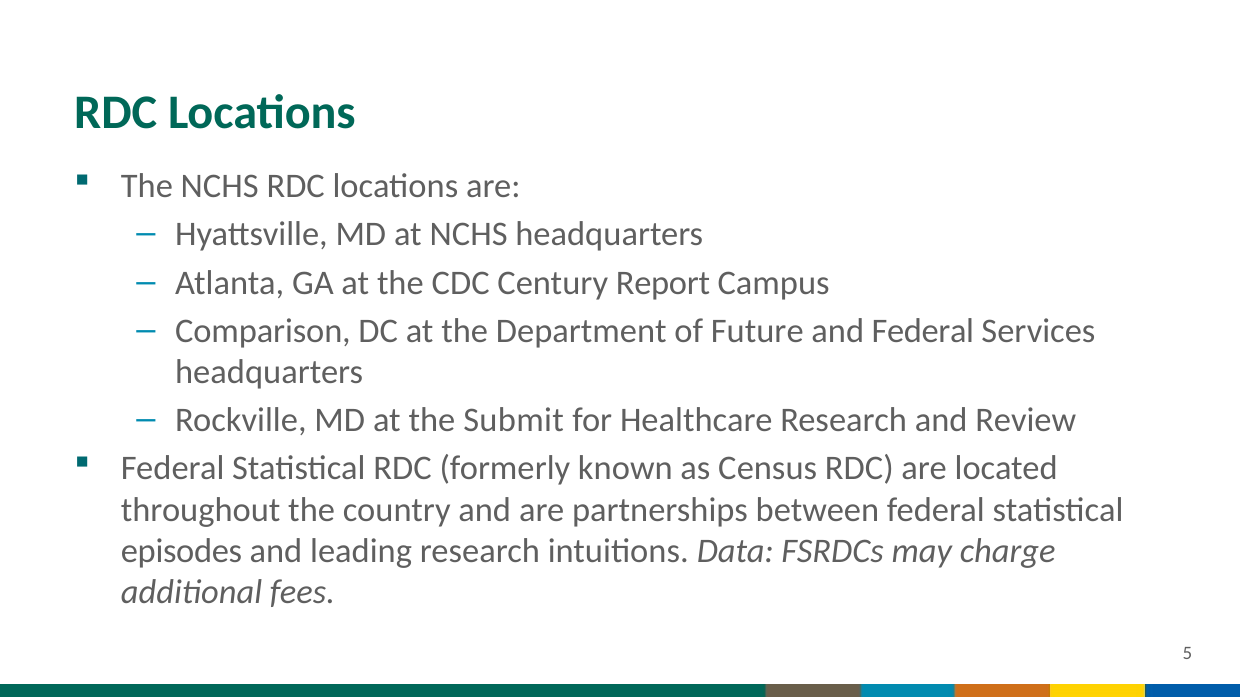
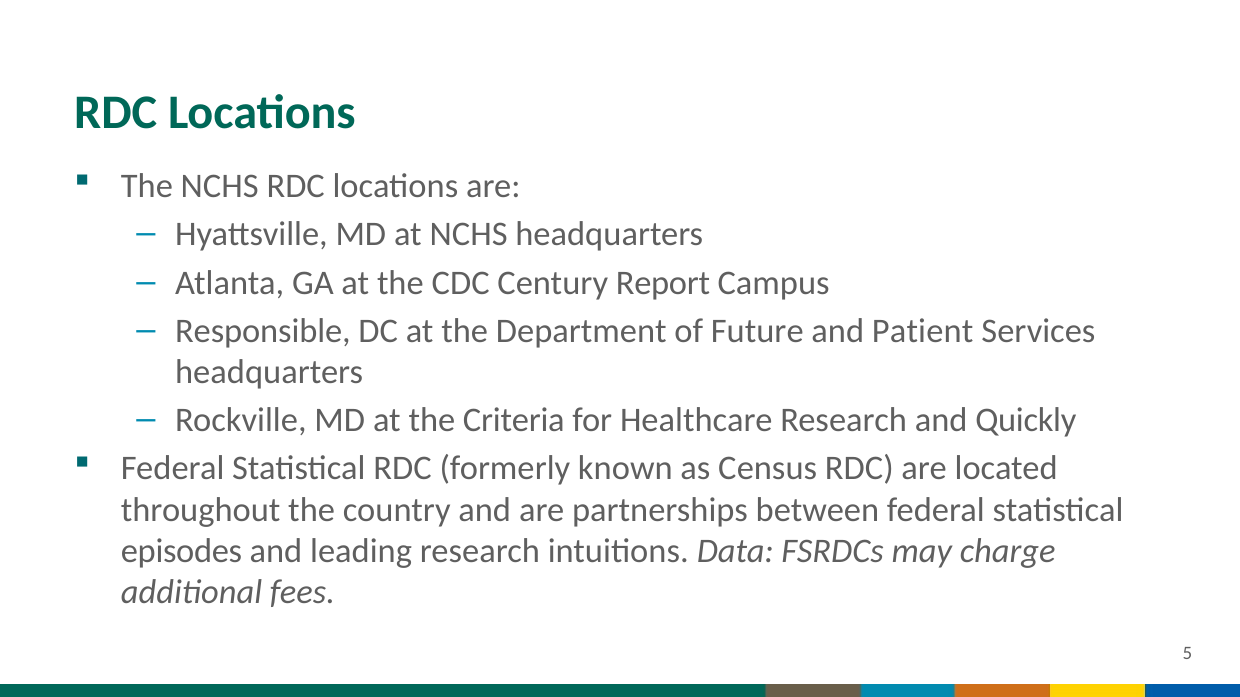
Comparison: Comparison -> Responsible
and Federal: Federal -> Patient
Submit: Submit -> Criteria
Review: Review -> Quickly
